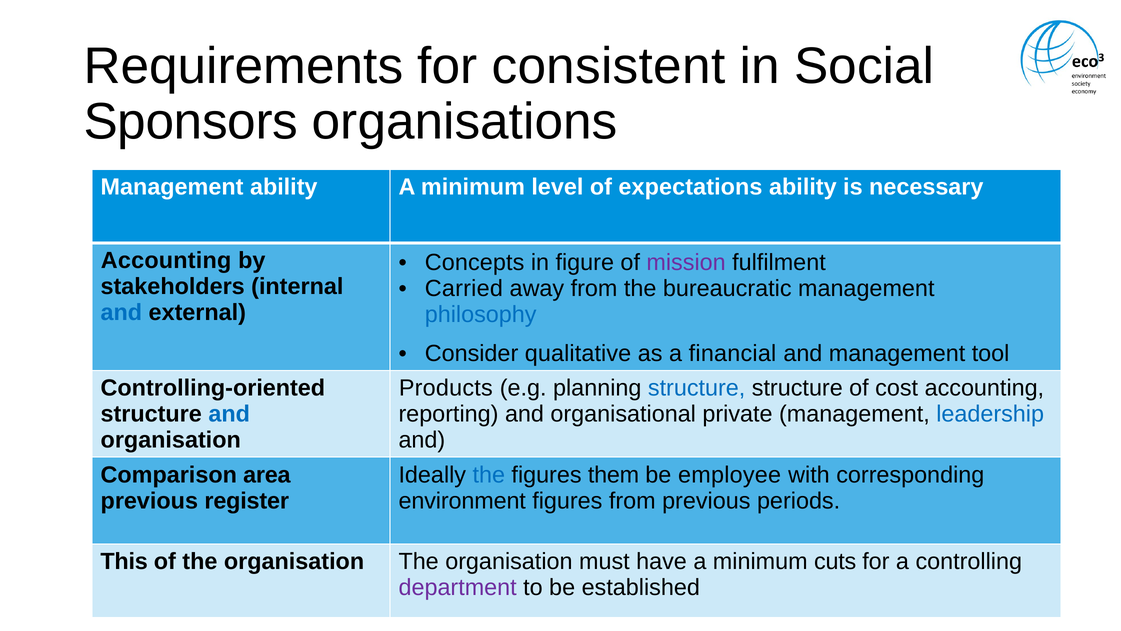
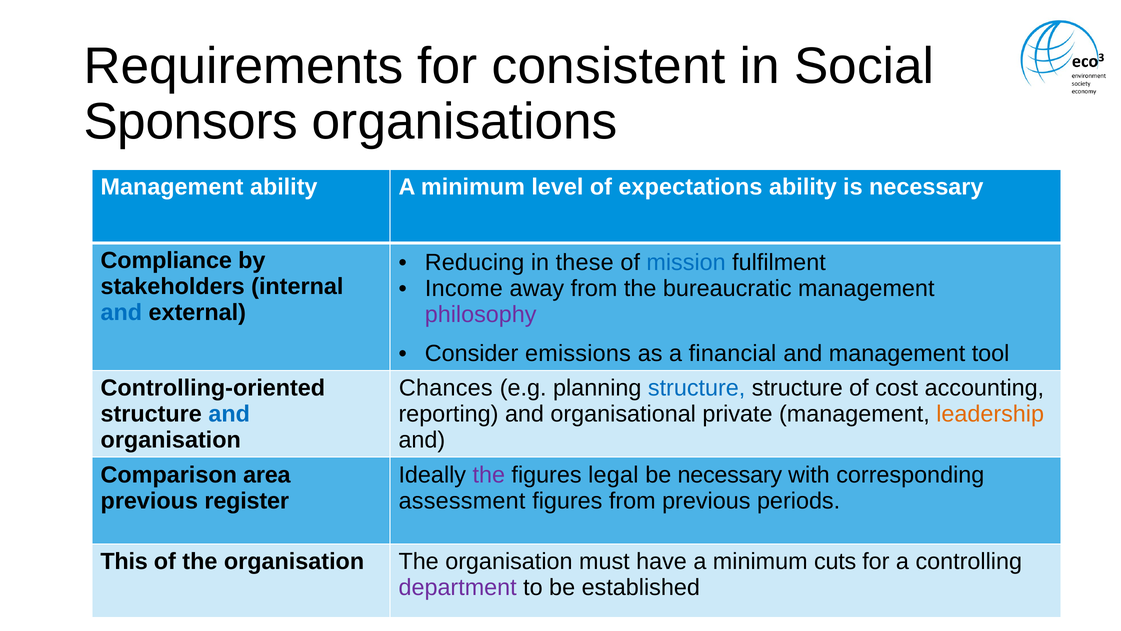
Accounting at (166, 260): Accounting -> Compliance
Concepts: Concepts -> Reducing
figure: figure -> these
mission colour: purple -> blue
Carried: Carried -> Income
philosophy colour: blue -> purple
qualitative: qualitative -> emissions
Products: Products -> Chances
leadership colour: blue -> orange
the at (489, 474) colour: blue -> purple
them: them -> legal
be employee: employee -> necessary
environment: environment -> assessment
